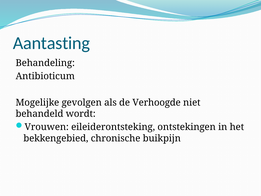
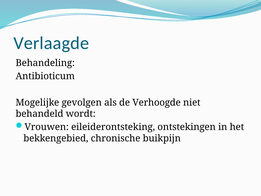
Aantasting: Aantasting -> Verlaagde
